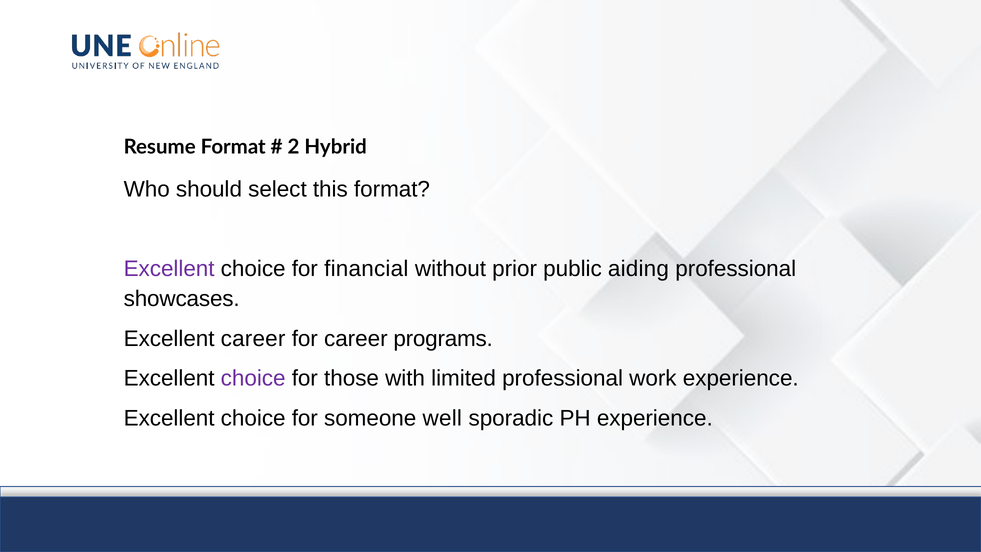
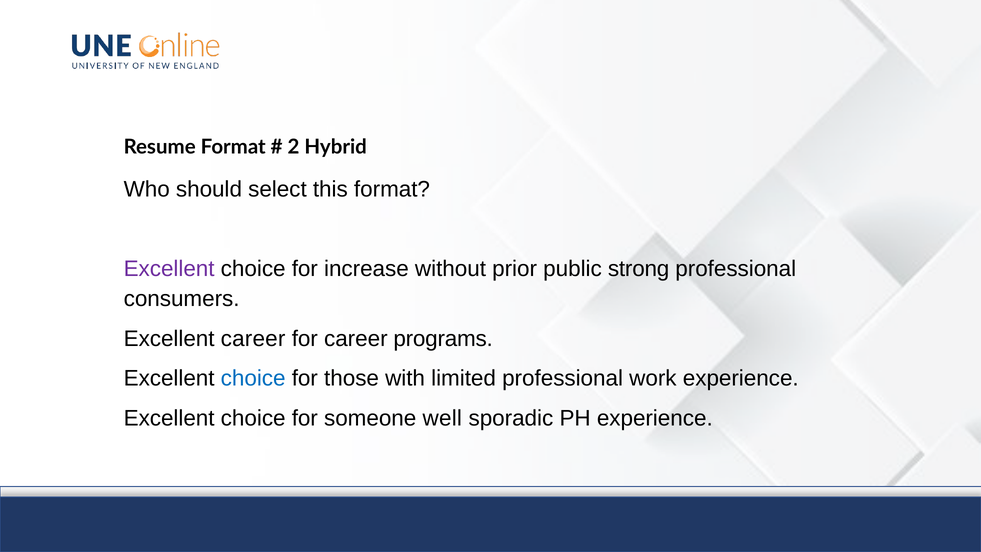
financial: financial -> increase
aiding: aiding -> strong
showcases: showcases -> consumers
choice at (253, 378) colour: purple -> blue
